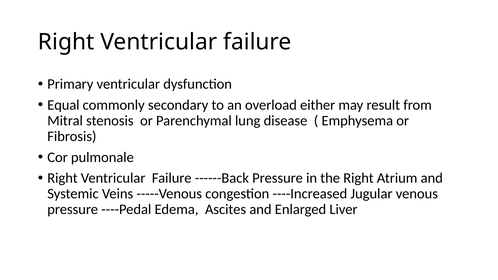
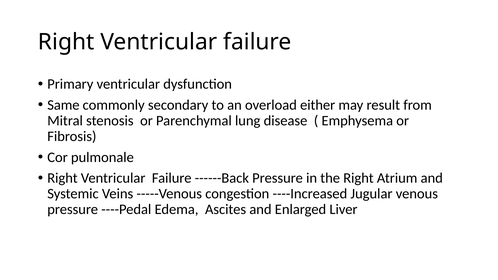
Equal: Equal -> Same
